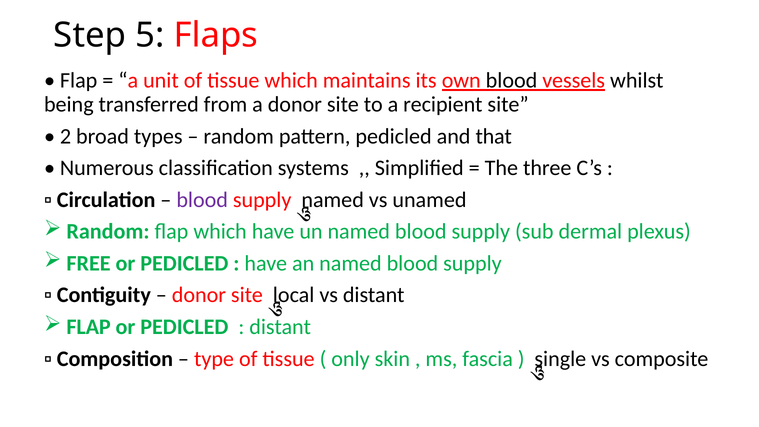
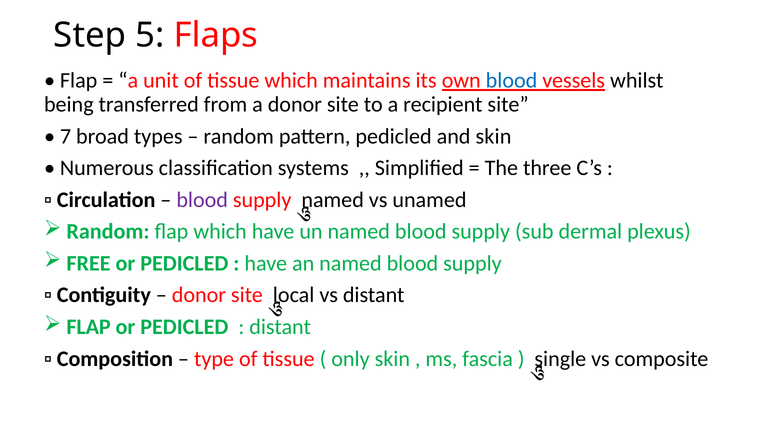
blood at (512, 81) colour: black -> blue
2: 2 -> 7
and that: that -> skin
